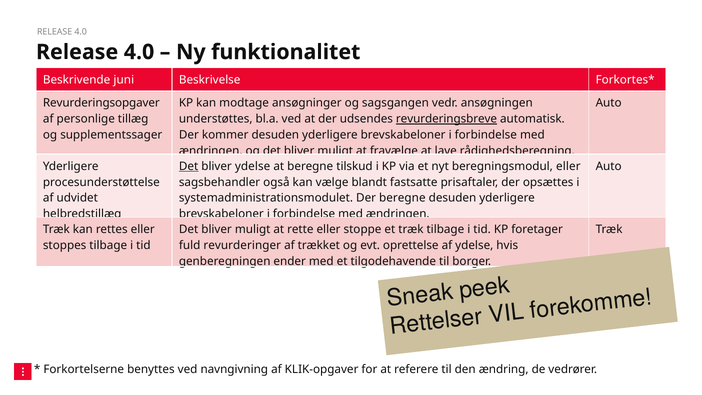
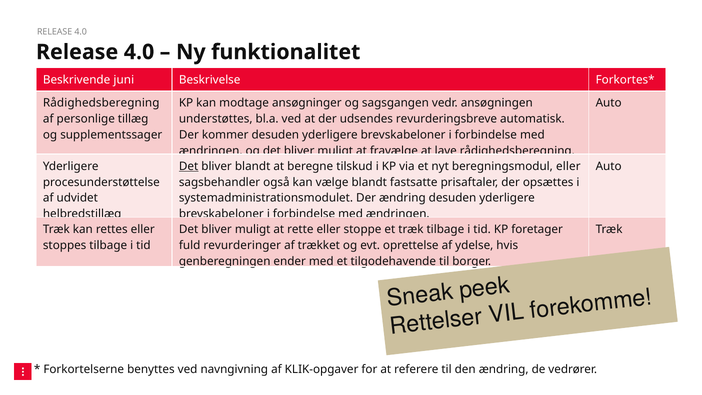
Revurderingsopgaver at (101, 103): Revurderingsopgaver -> Rådighedsberegning
revurderingsbreve underline: present -> none
bliver ydelse: ydelse -> blandt
Der beregne: beregne -> ændring
